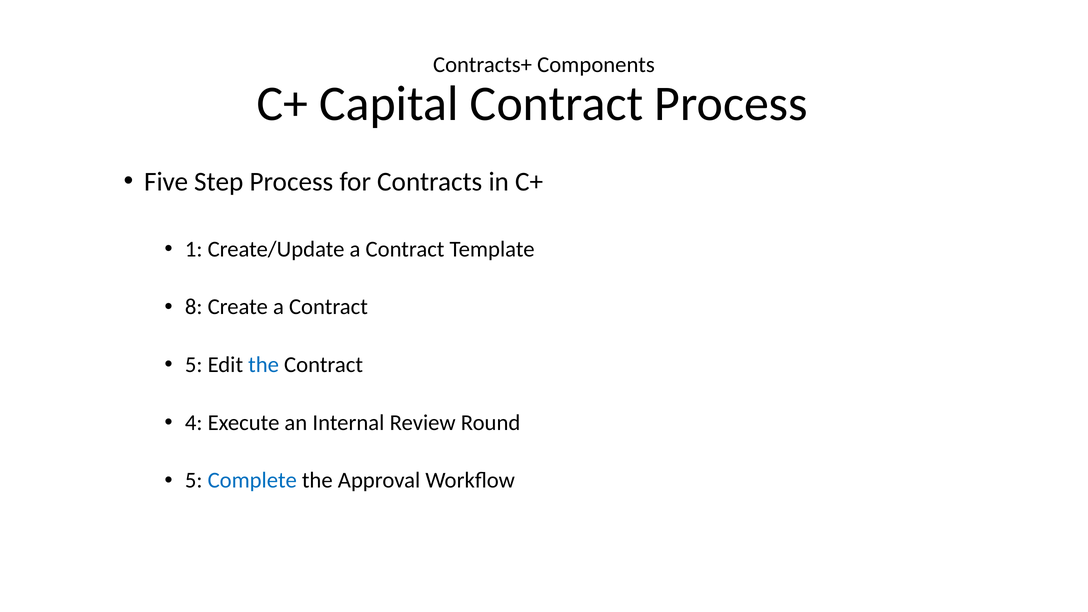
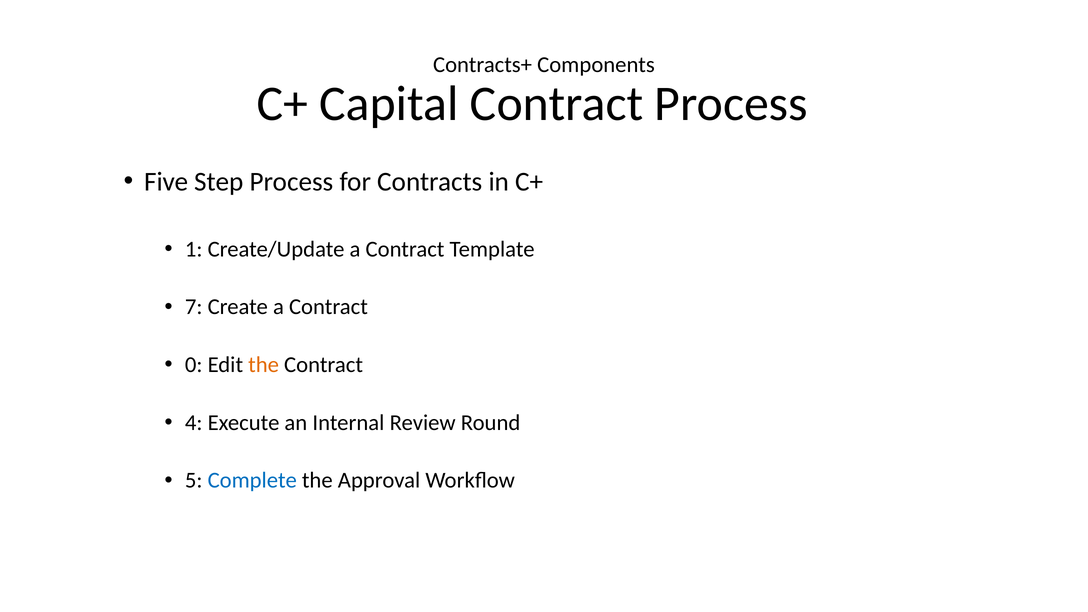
8: 8 -> 7
5 at (194, 365): 5 -> 0
the at (264, 365) colour: blue -> orange
